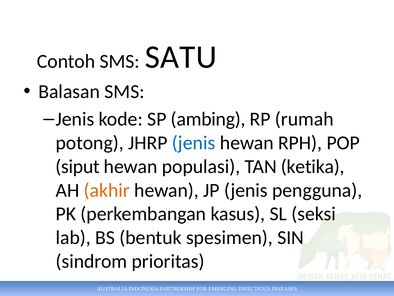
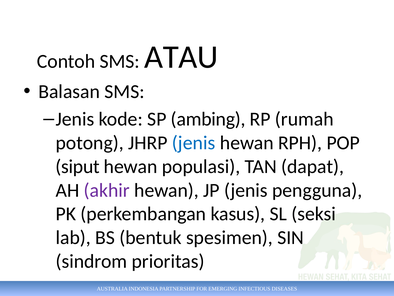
SATU: SATU -> ATAU
ketika: ketika -> dapat
akhir colour: orange -> purple
